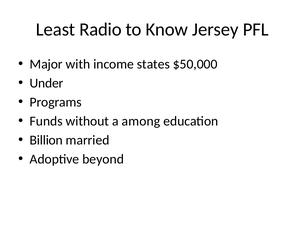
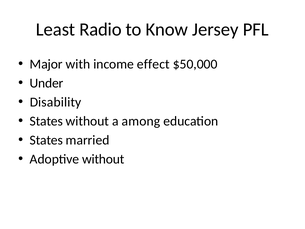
states: states -> effect
Programs: Programs -> Disability
Funds at (46, 121): Funds -> States
Billion at (46, 140): Billion -> States
Adoptive beyond: beyond -> without
